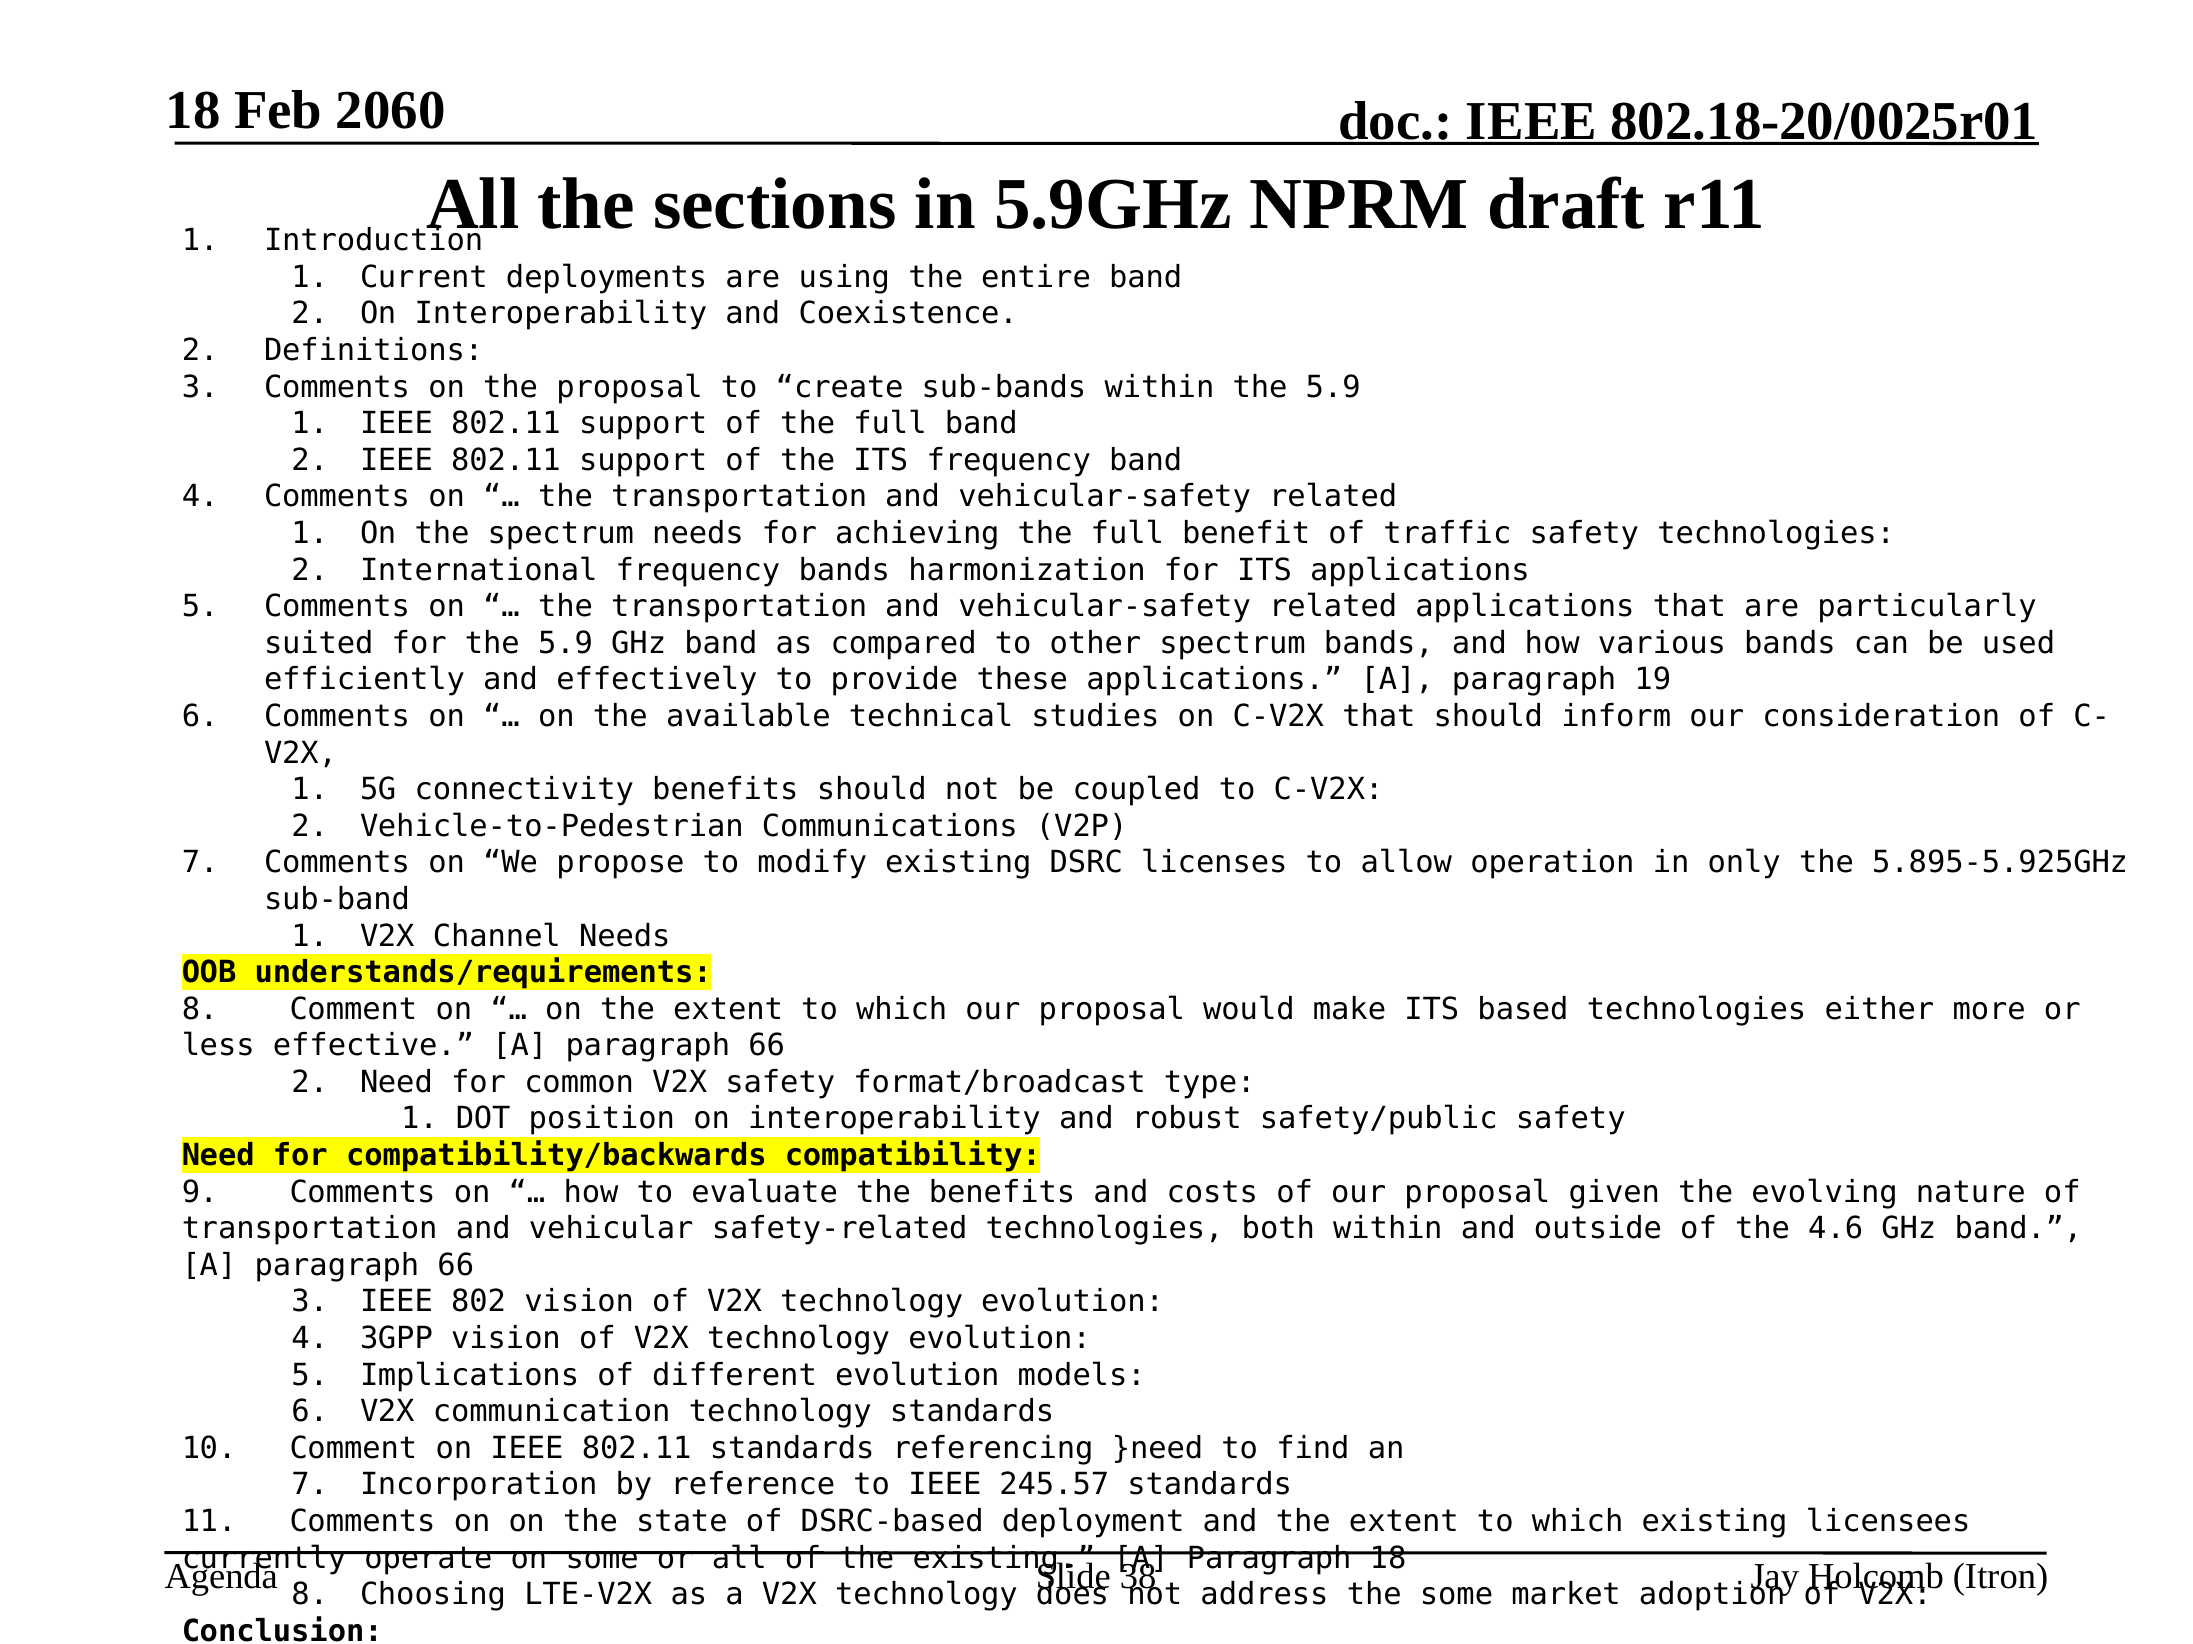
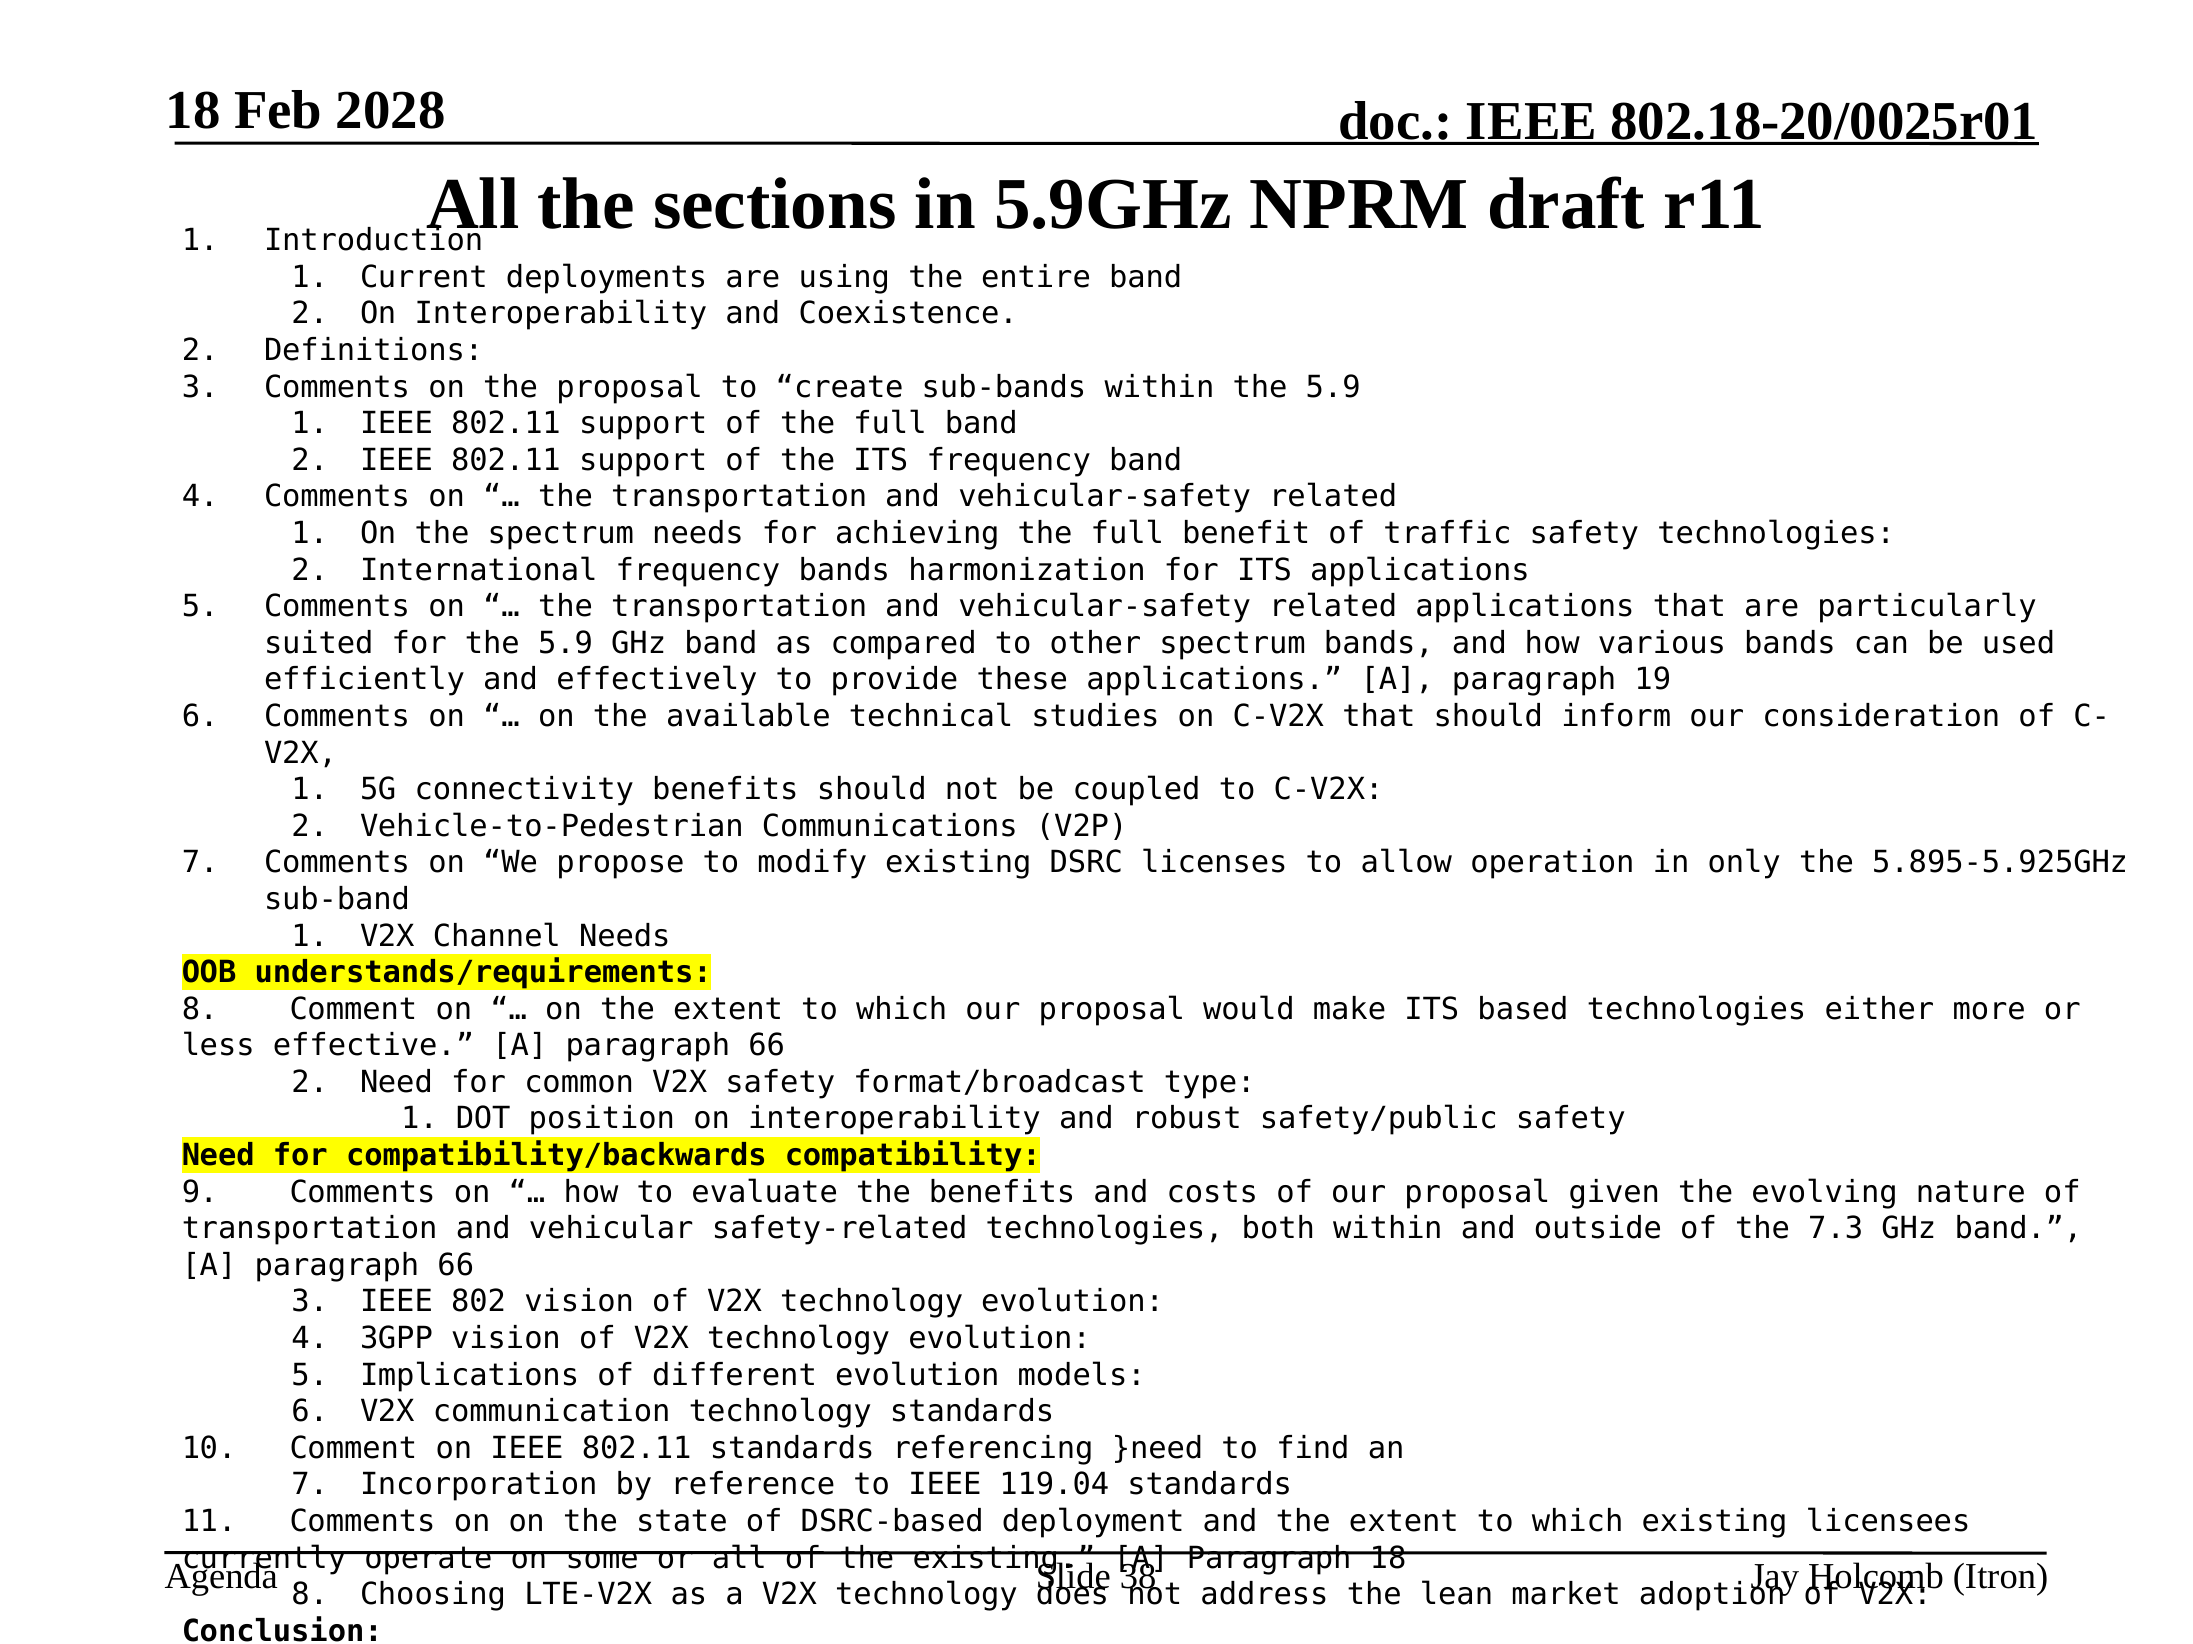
2060: 2060 -> 2028
4.6: 4.6 -> 7.3
245.57: 245.57 -> 119.04
the some: some -> lean
